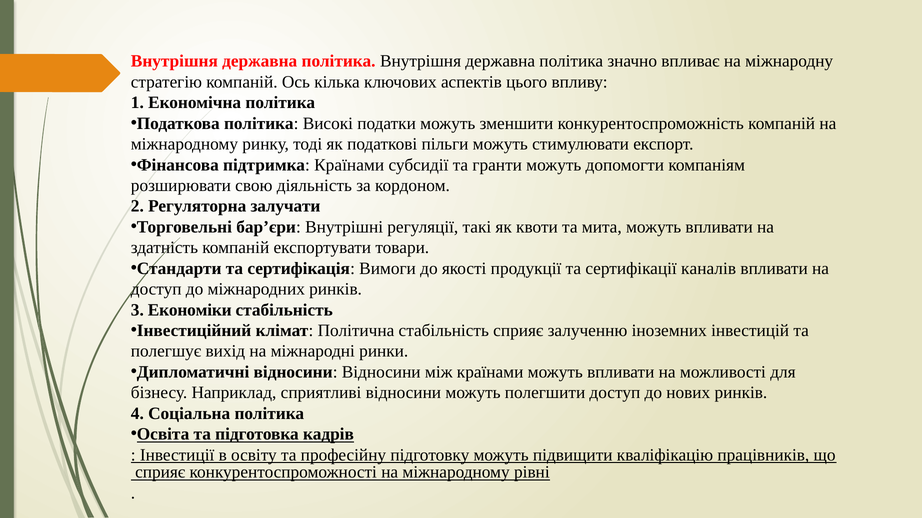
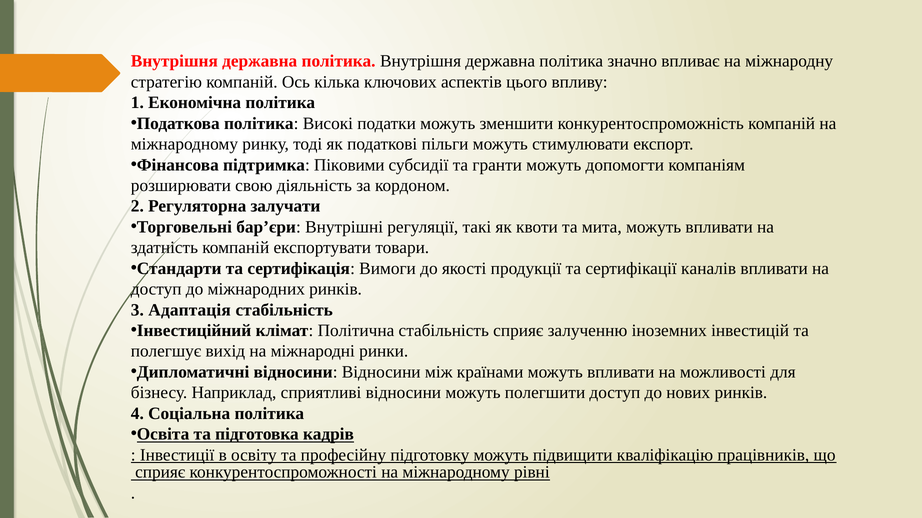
підтримка Країнами: Країнами -> Піковими
Економіки: Економіки -> Адаптація
